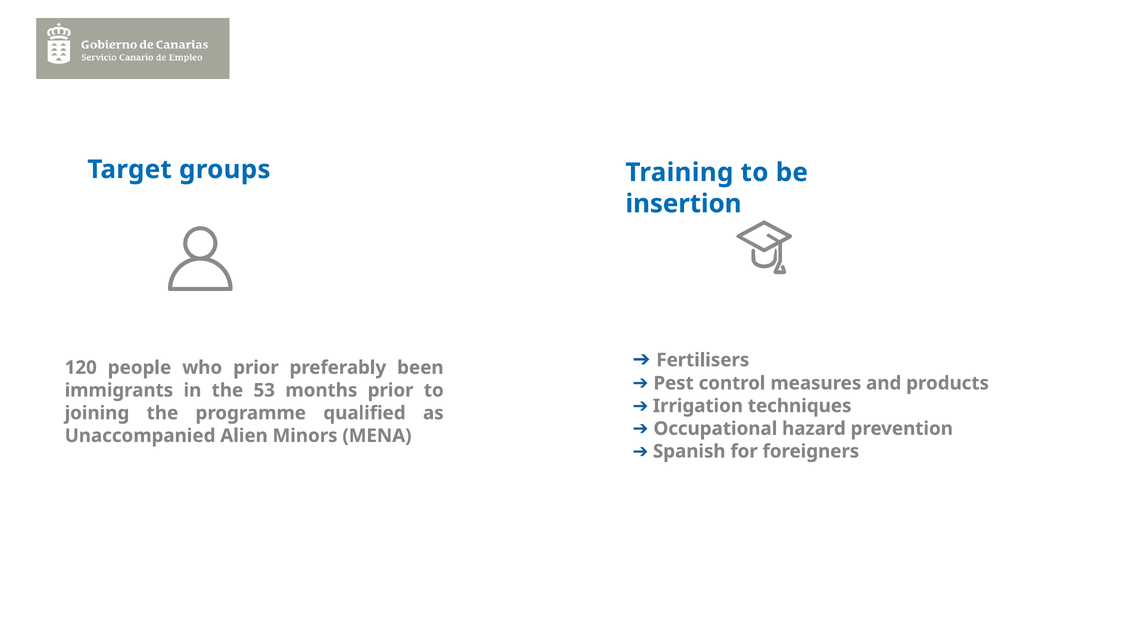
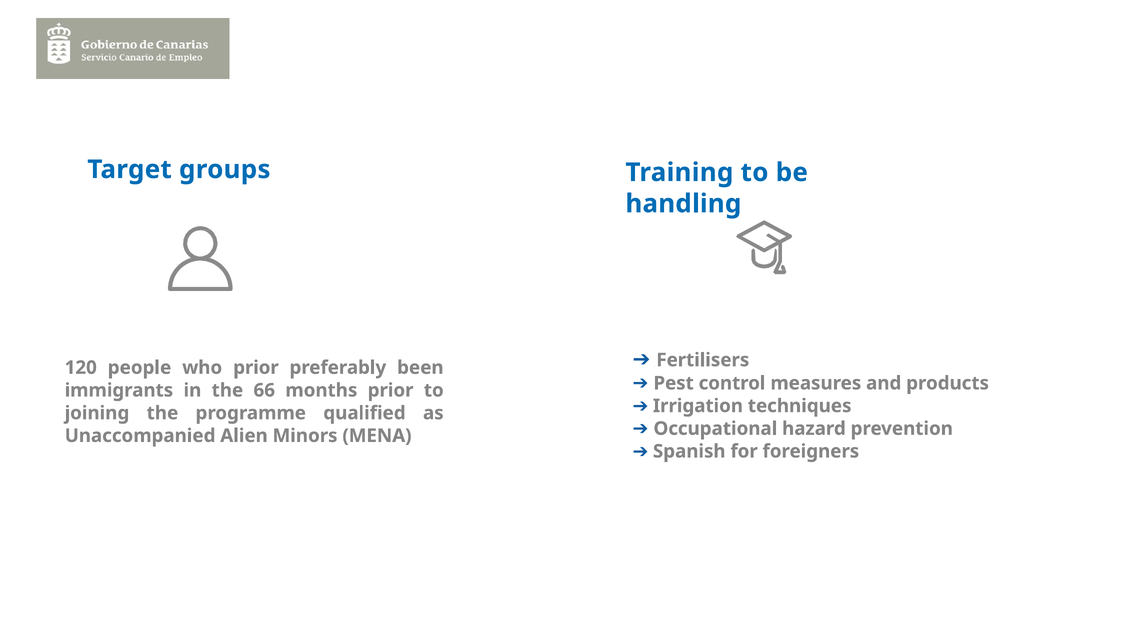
insertion: insertion -> handling
53: 53 -> 66
